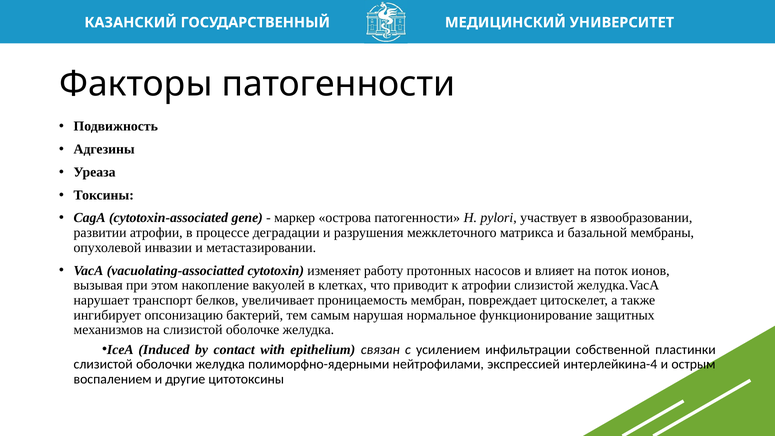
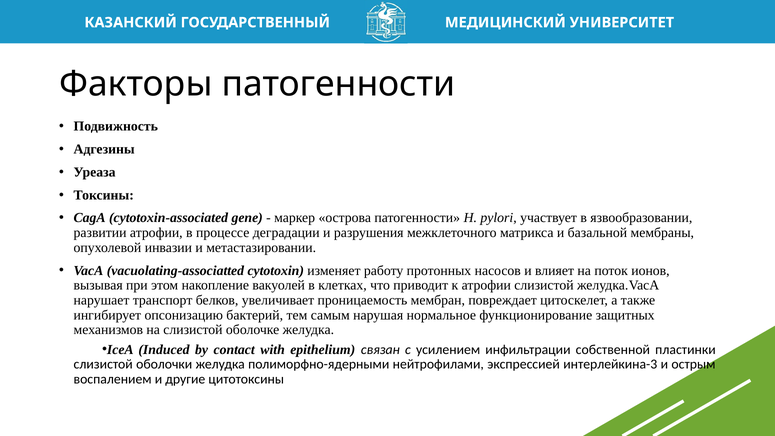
интерлейкина-4: интерлейкина-4 -> интерлейкина-3
